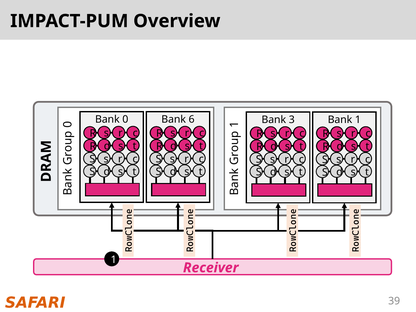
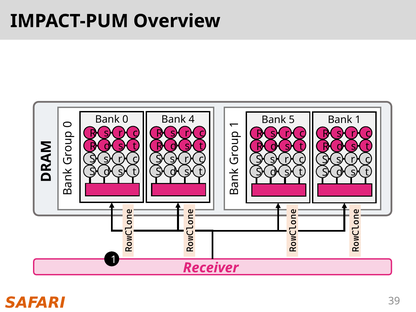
6: 6 -> 4
3: 3 -> 5
